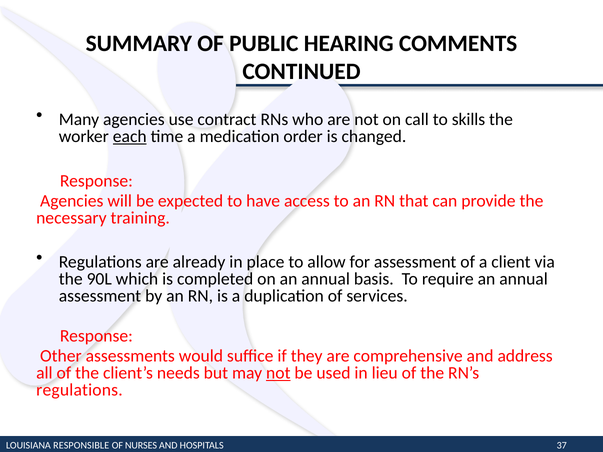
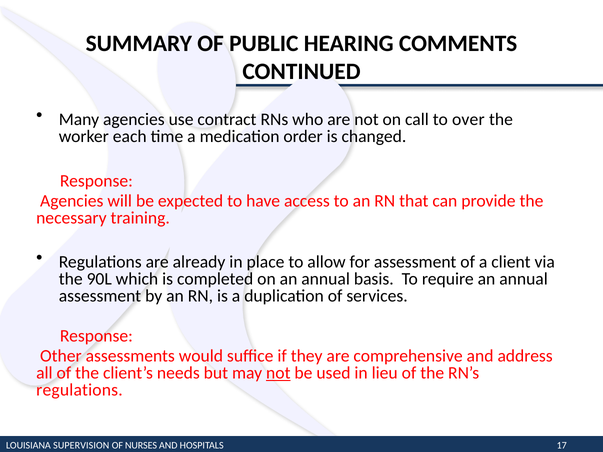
skills: skills -> over
each underline: present -> none
RESPONSIBLE: RESPONSIBLE -> SUPERVISION
37: 37 -> 17
